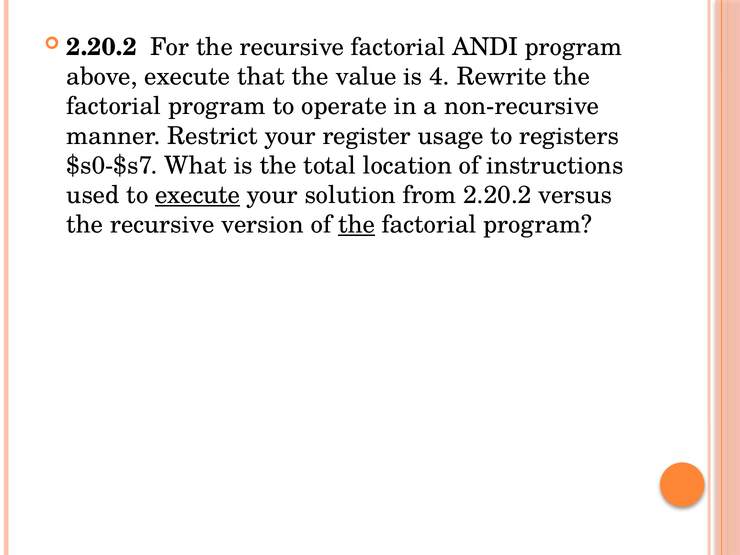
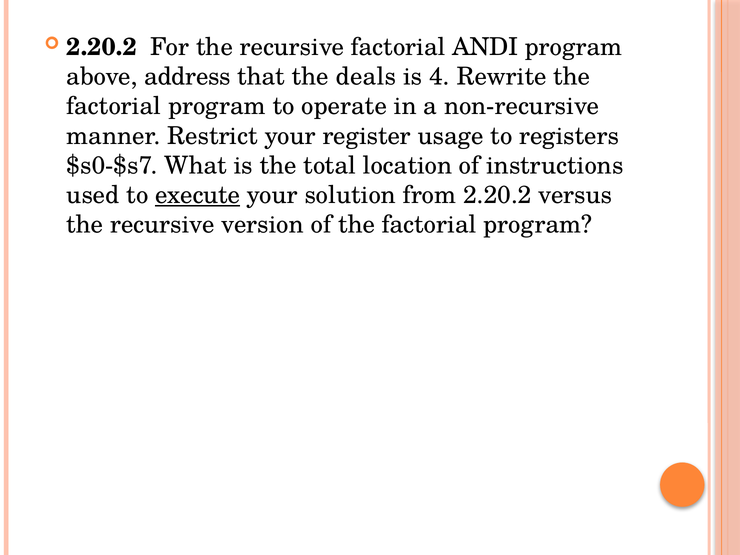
above execute: execute -> address
value: value -> deals
the at (357, 225) underline: present -> none
